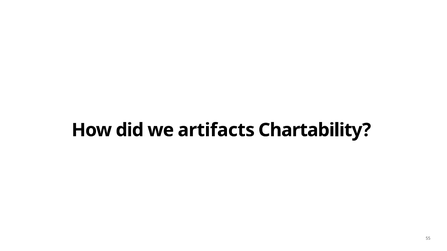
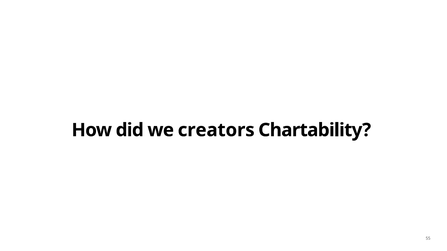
artifacts: artifacts -> creators
